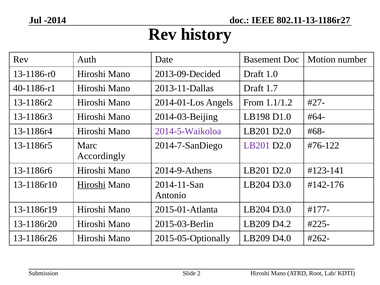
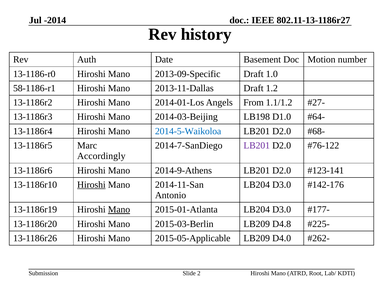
2013-09-Decided: 2013-09-Decided -> 2013-09-Specific
40-1186-r1: 40-1186-r1 -> 58-1186-r1
1.7: 1.7 -> 1.2
2014-5-Waikoloa colour: purple -> blue
Mano at (119, 210) underline: none -> present
D4.2: D4.2 -> D4.8
2015-05-Optionally: 2015-05-Optionally -> 2015-05-Applicable
